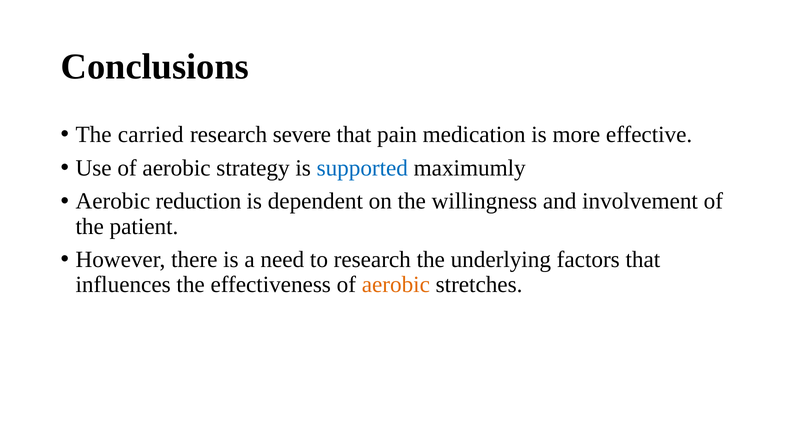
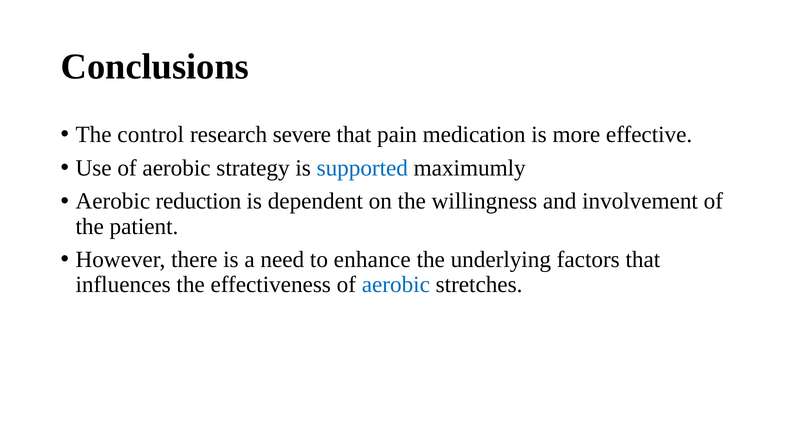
carried: carried -> control
to research: research -> enhance
aerobic at (396, 285) colour: orange -> blue
